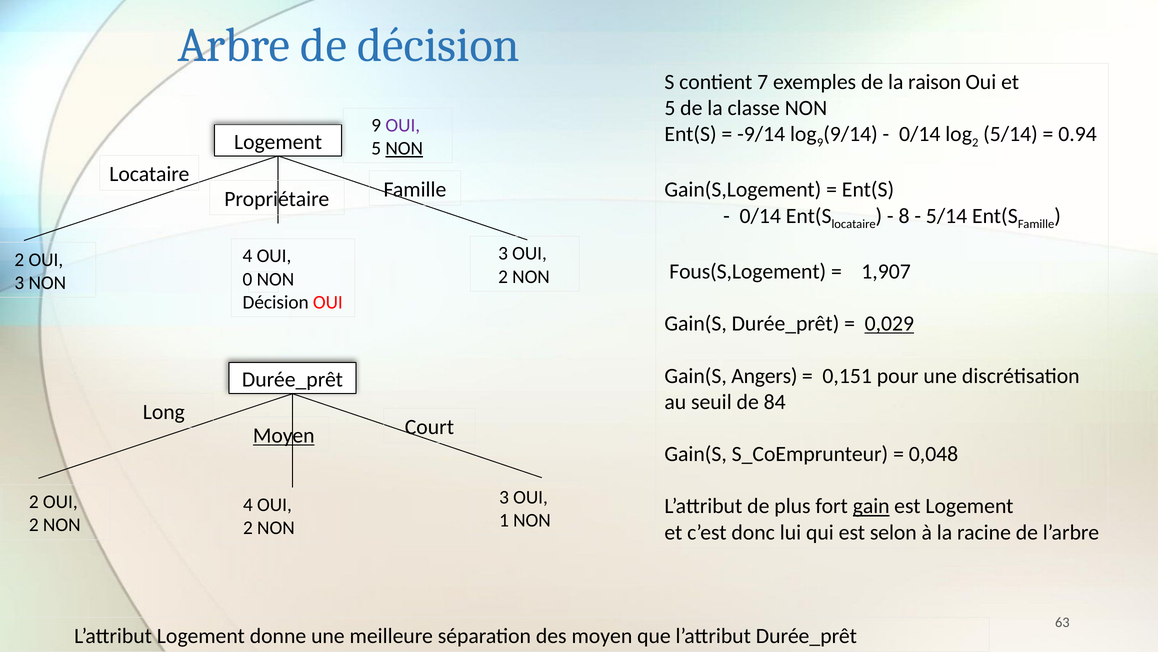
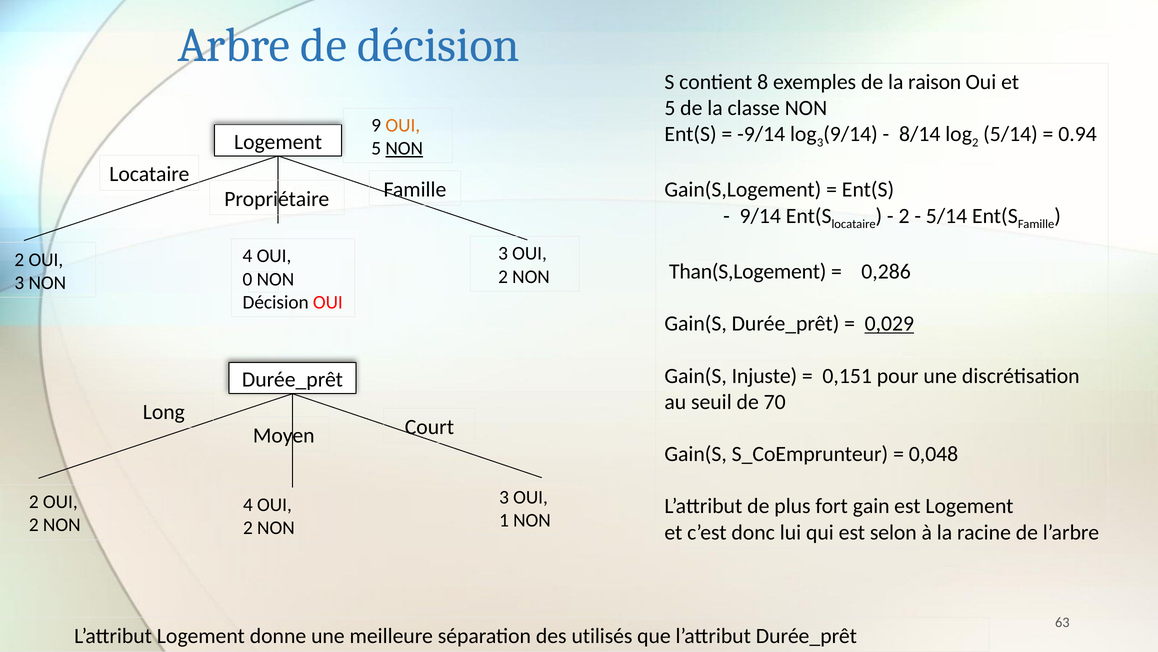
7: 7 -> 8
OUI at (403, 125) colour: purple -> orange
9 at (820, 142): 9 -> 3
0/14 at (920, 134): 0/14 -> 8/14
0/14 at (760, 216): 0/14 -> 9/14
8 at (904, 216): 8 -> 2
Fous(S,Logement: Fous(S,Logement -> Than(S,Logement
1,907: 1,907 -> 0,286
Angers: Angers -> Injuste
84: 84 -> 70
Moyen at (284, 435) underline: present -> none
gain underline: present -> none
des moyen: moyen -> utilisés
